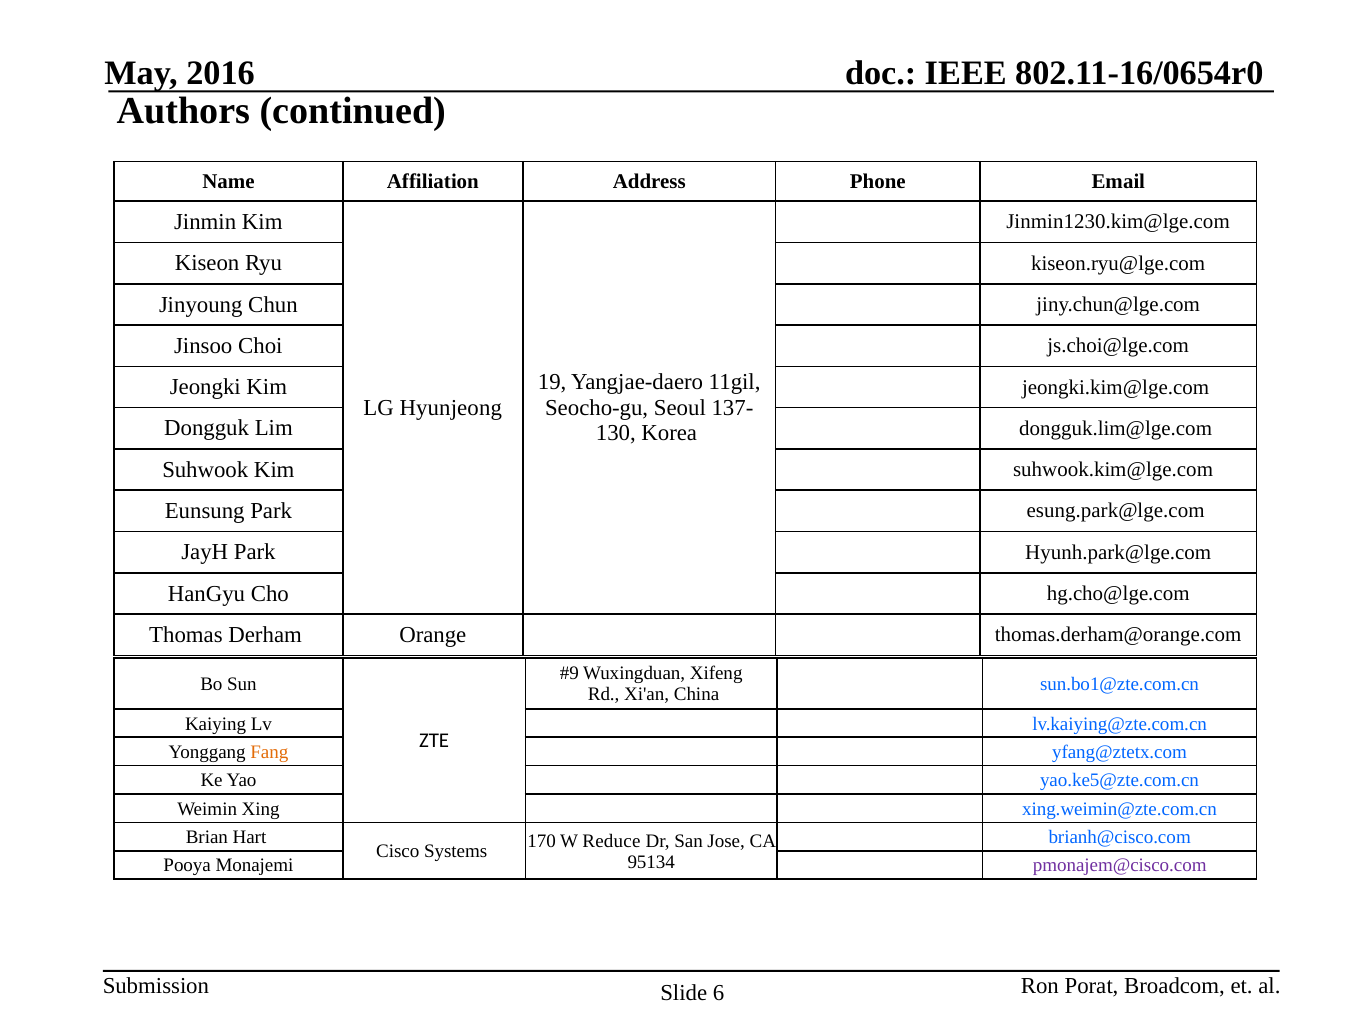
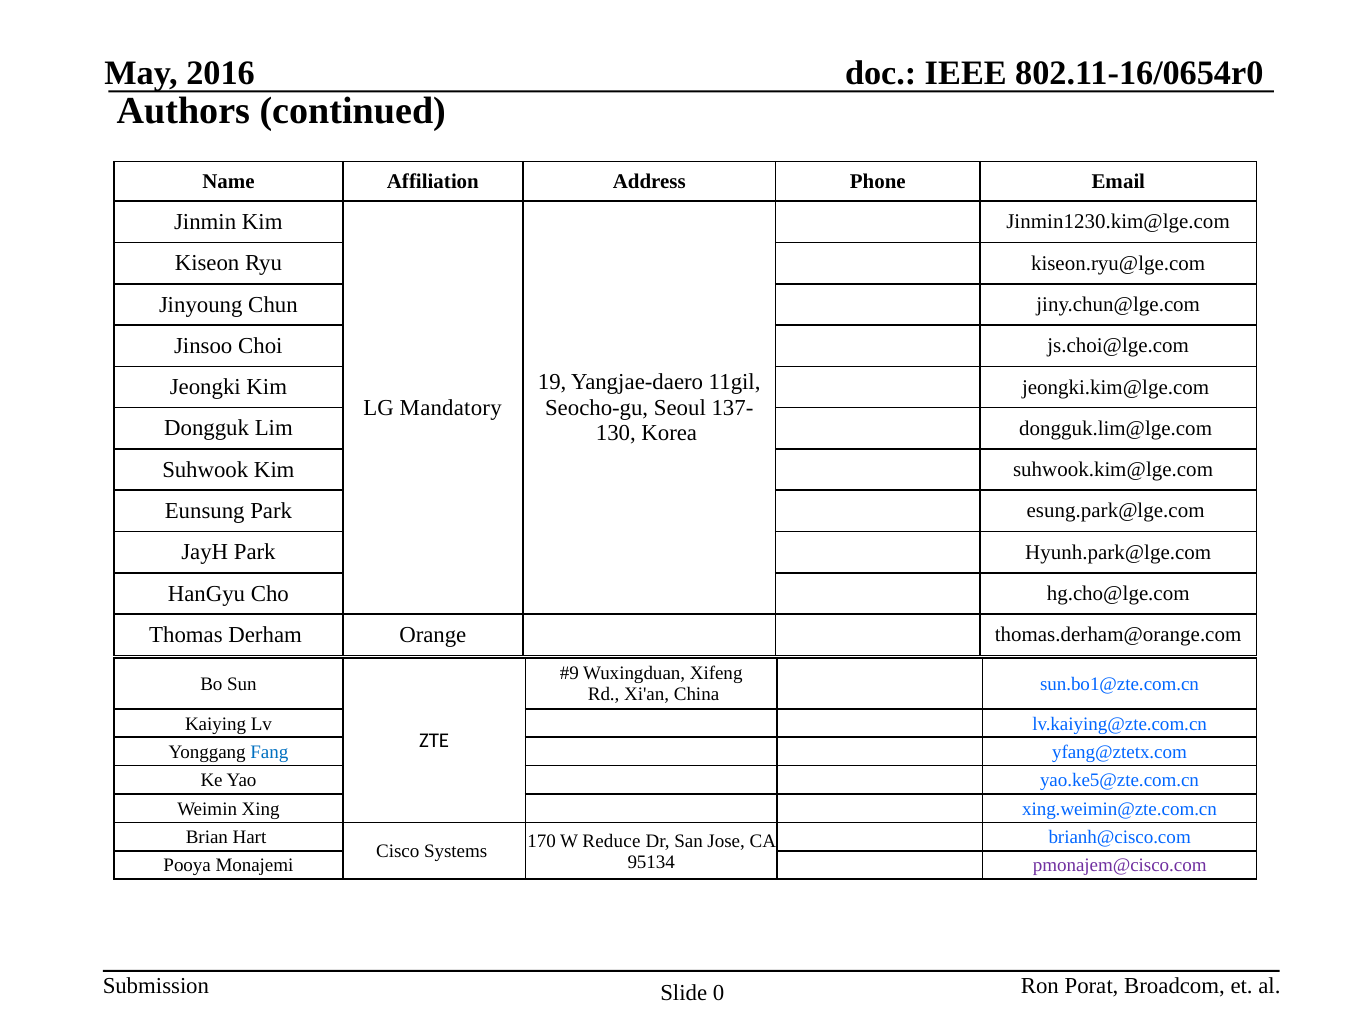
Hyunjeong: Hyunjeong -> Mandatory
Fang colour: orange -> blue
6: 6 -> 0
